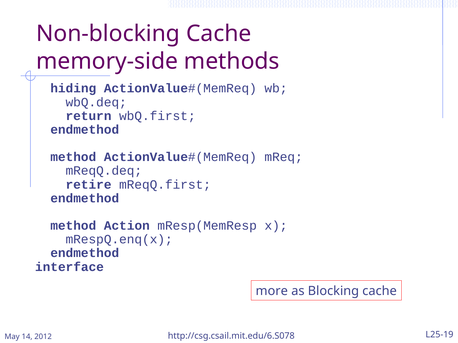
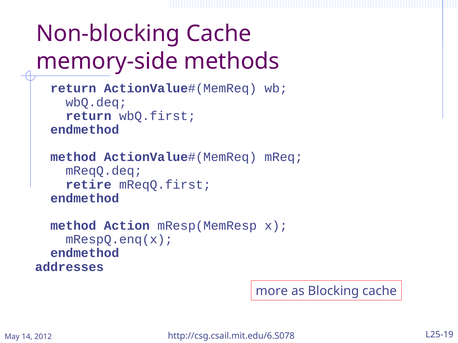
hiding at (73, 89): hiding -> return
interface: interface -> addresses
